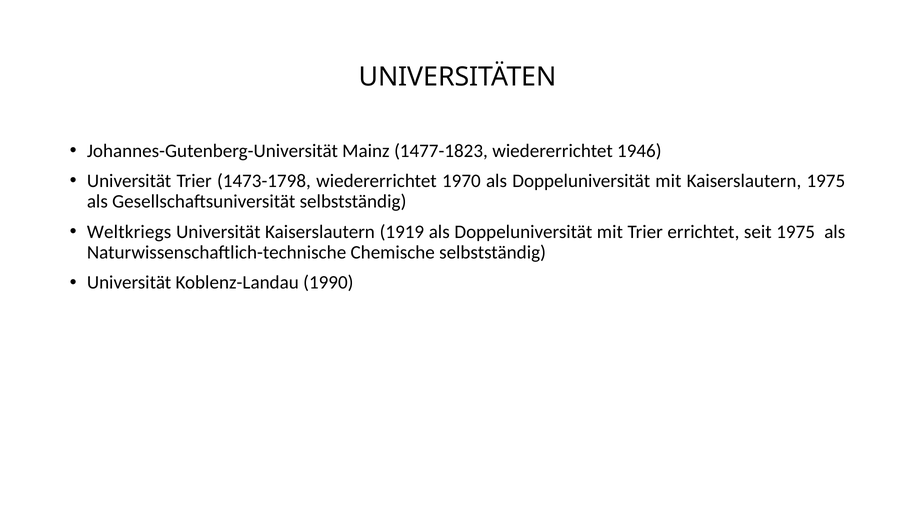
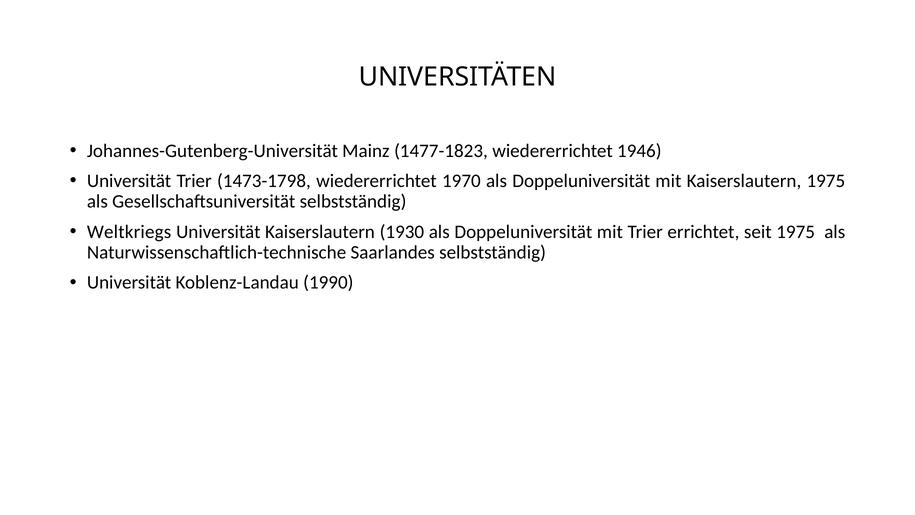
1919: 1919 -> 1930
Chemische: Chemische -> Saarlandes
